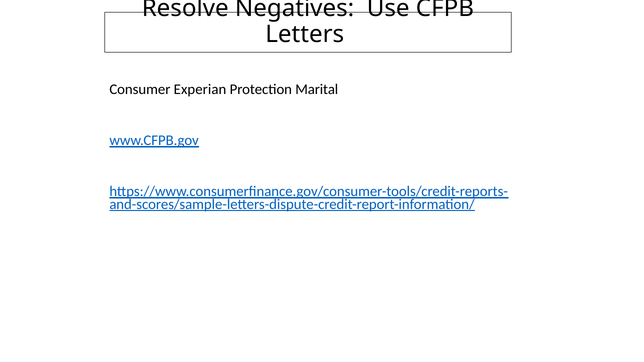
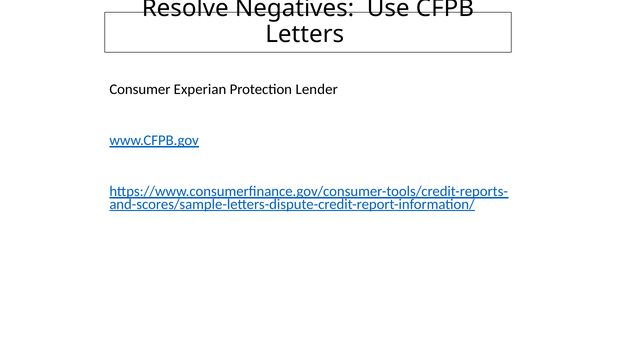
Marital: Marital -> Lender
